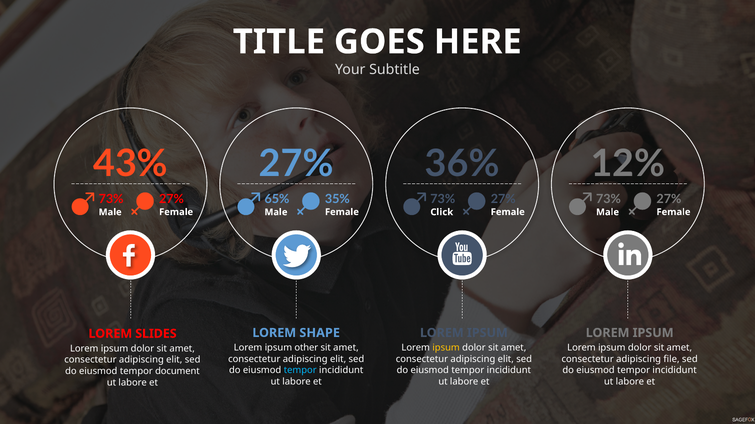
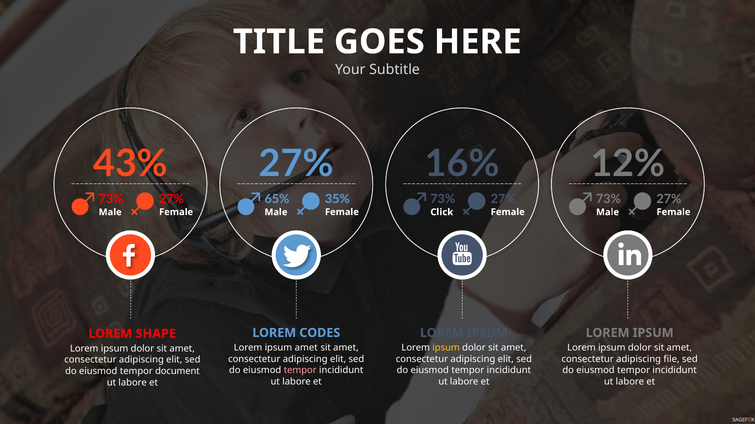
36%: 36% -> 16%
SHAPE: SHAPE -> CODES
SLIDES: SLIDES -> SHAPE
ipsum other: other -> amet
tempor at (300, 371) colour: light blue -> pink
